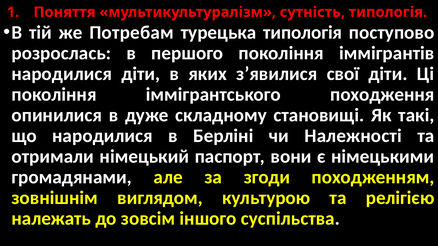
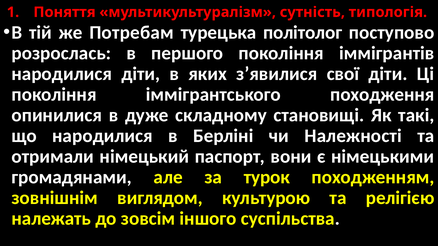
турецька типологія: типологія -> політолог
згоди: згоди -> турок
